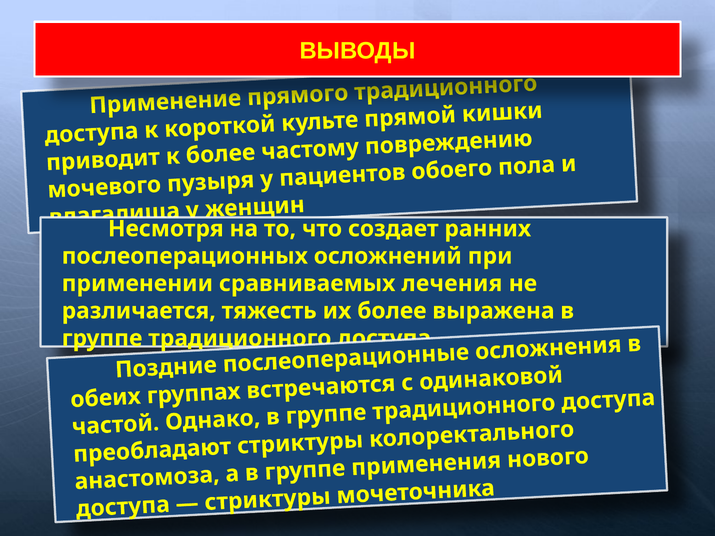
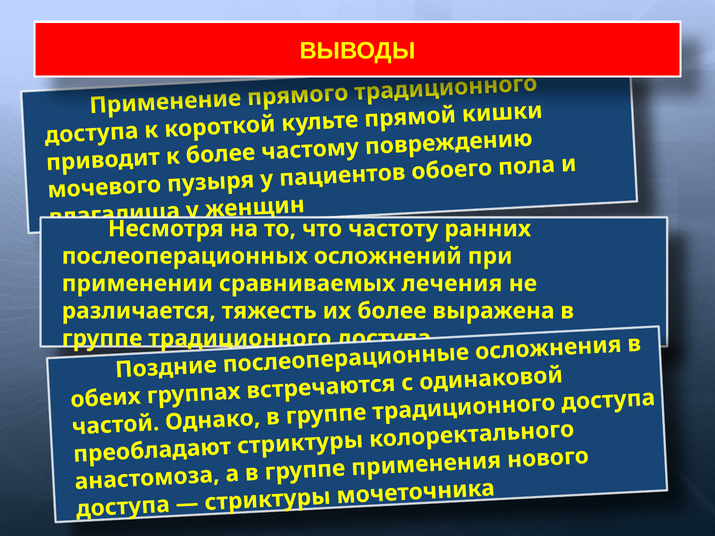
создает: создает -> частоту
